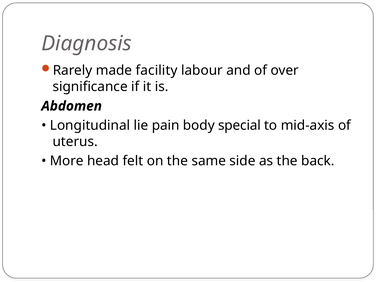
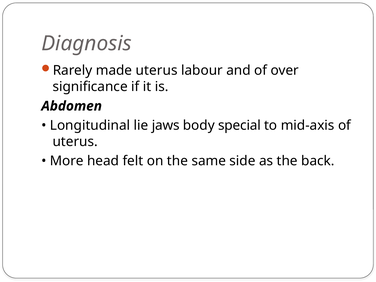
made facility: facility -> uterus
pain: pain -> jaws
